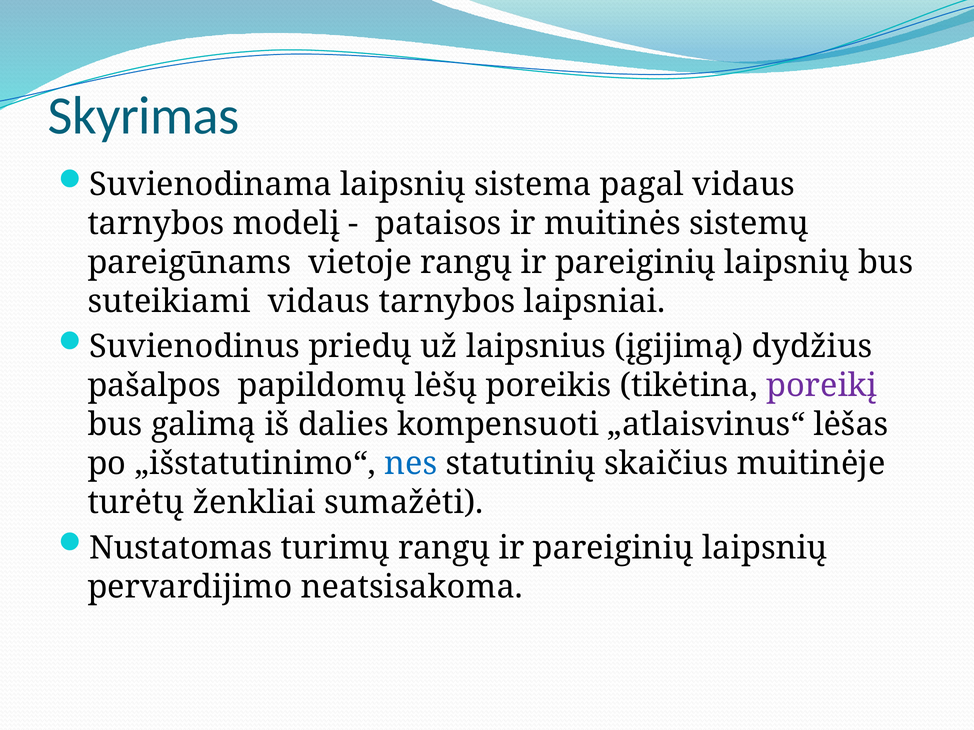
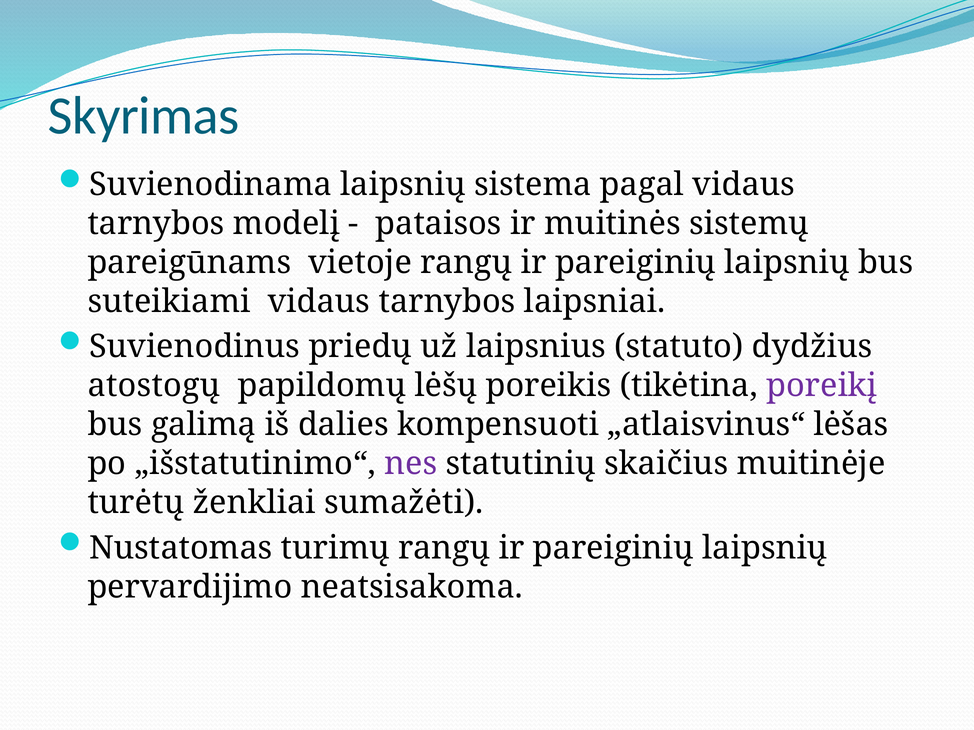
įgijimą: įgijimą -> statuto
pašalpos: pašalpos -> atostogų
nes colour: blue -> purple
